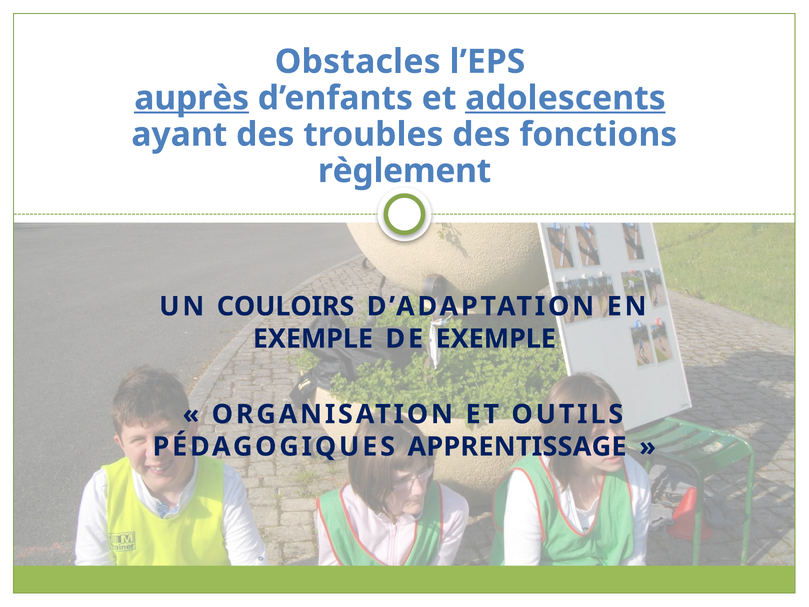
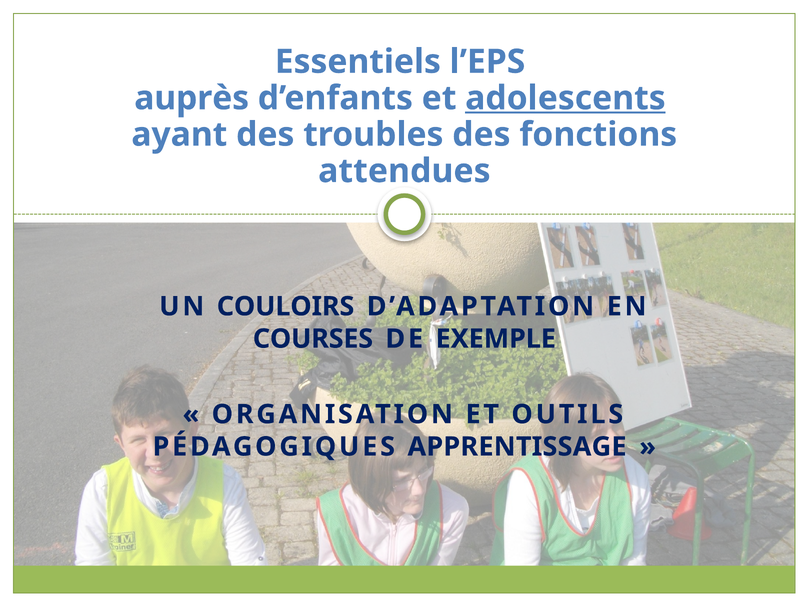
Obstacles: Obstacles -> Essentiels
auprès underline: present -> none
règlement: règlement -> attendues
EXEMPLE at (313, 339): EXEMPLE -> COURSES
